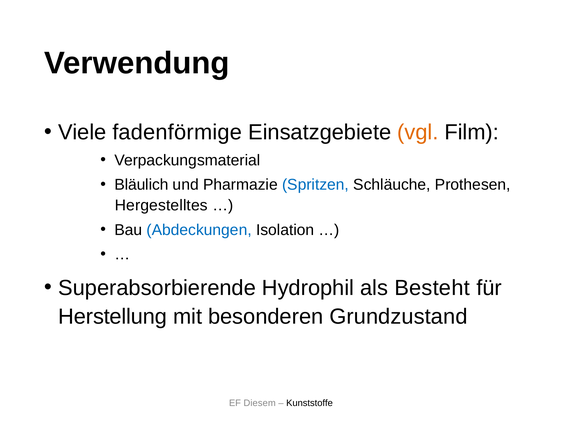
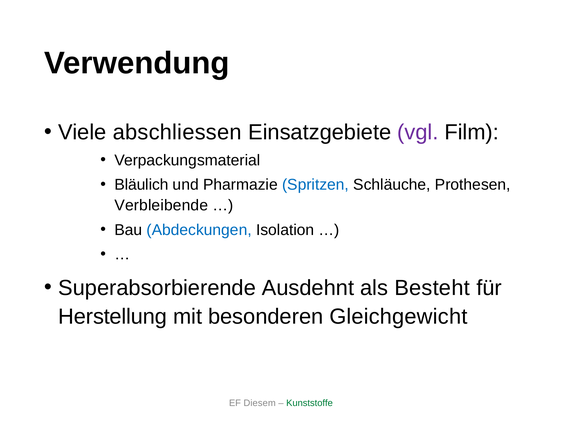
fadenförmige: fadenförmige -> abschliessen
vgl colour: orange -> purple
Hergestelltes: Hergestelltes -> Verbleibende
Hydrophil: Hydrophil -> Ausdehnt
Grundzustand: Grundzustand -> Gleichgewicht
Kunststoffe colour: black -> green
